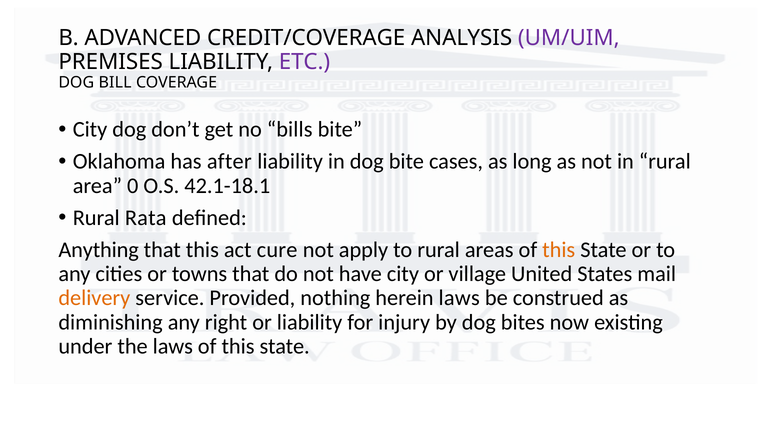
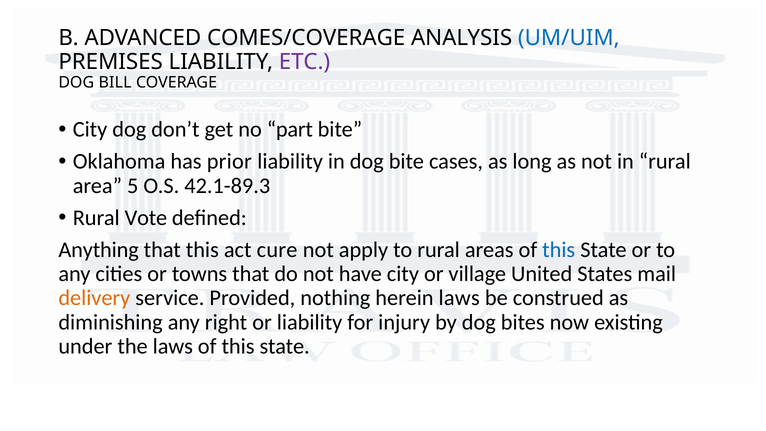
CREDIT/COVERAGE: CREDIT/COVERAGE -> COMES/COVERAGE
UM/UIM colour: purple -> blue
bills: bills -> part
after: after -> prior
0: 0 -> 5
42.1-18.1: 42.1-18.1 -> 42.1-89.3
Rata: Rata -> Vote
this at (559, 250) colour: orange -> blue
